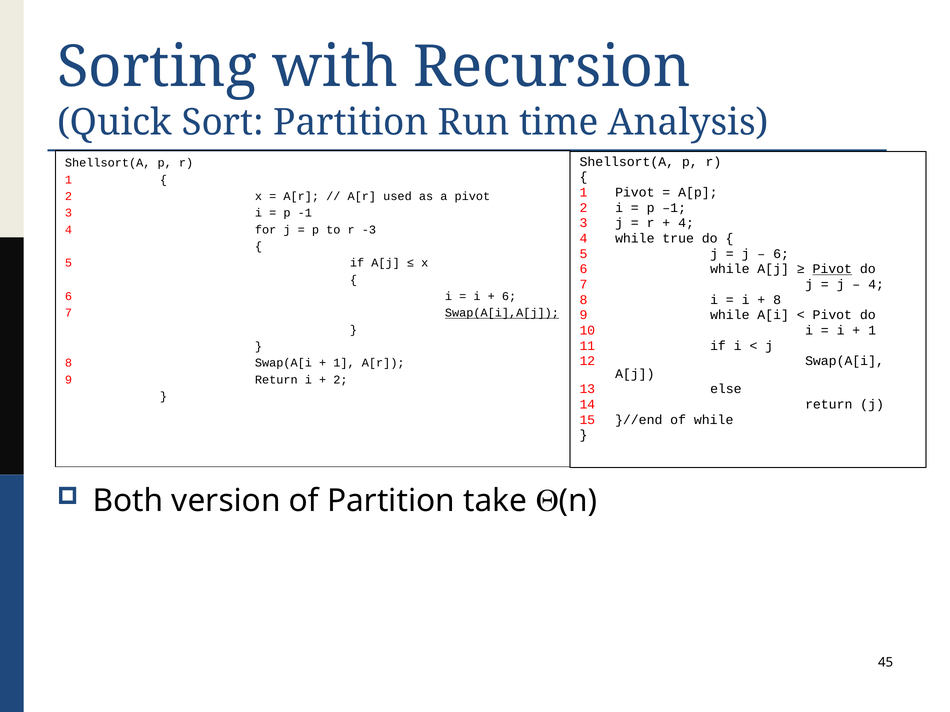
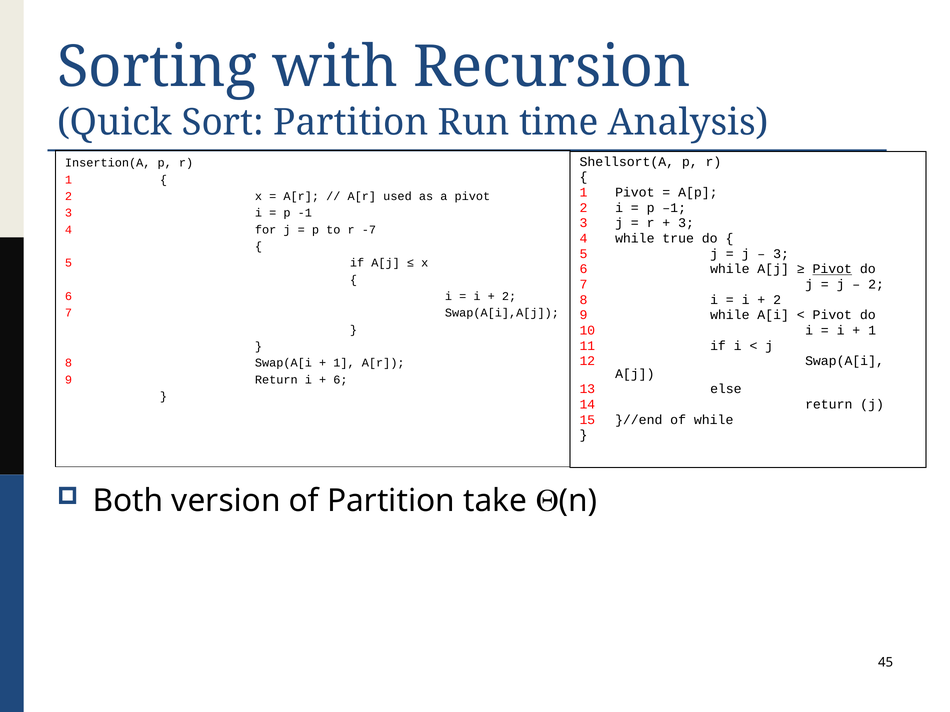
Shellsort(A at (108, 163): Shellsort(A -> Insertion(A
4 at (686, 223): 4 -> 3
-3: -3 -> -7
6 at (781, 254): 6 -> 3
4 at (876, 285): 4 -> 2
6 at (509, 297): 6 -> 2
8 at (777, 300): 8 -> 2
Swap(A[i],A[j underline: present -> none
2 at (340, 380): 2 -> 6
